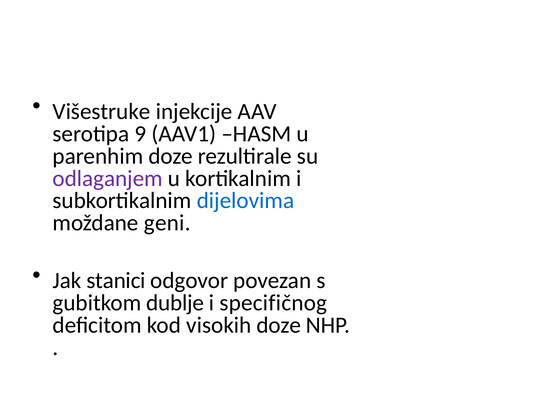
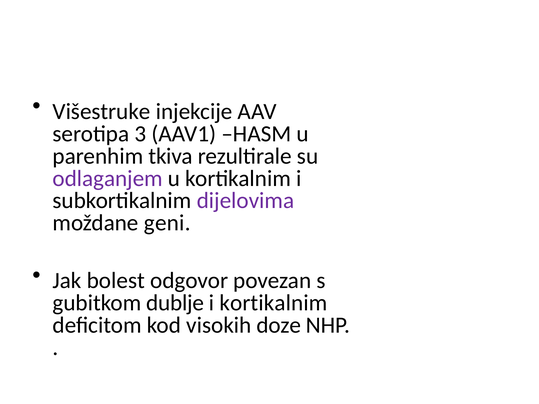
9: 9 -> 3
parenhim doze: doze -> tkiva
dijelovima colour: blue -> purple
stanici: stanici -> bolest
i specifičnog: specifičnog -> kortikalnim
